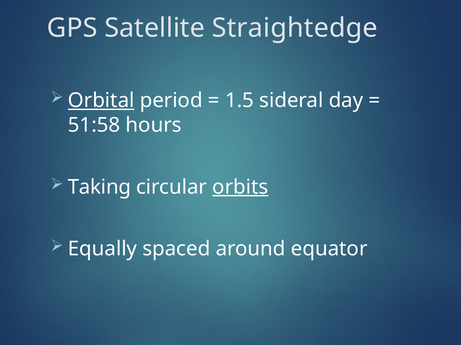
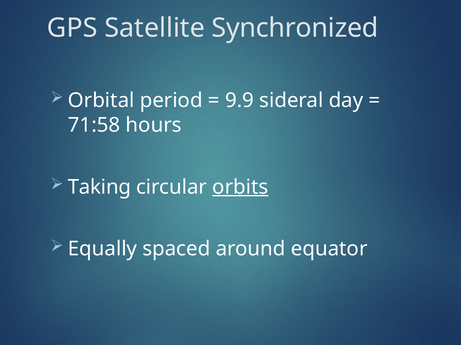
Straightedge: Straightedge -> Synchronized
Orbital underline: present -> none
1.5: 1.5 -> 9.9
51:58: 51:58 -> 71:58
